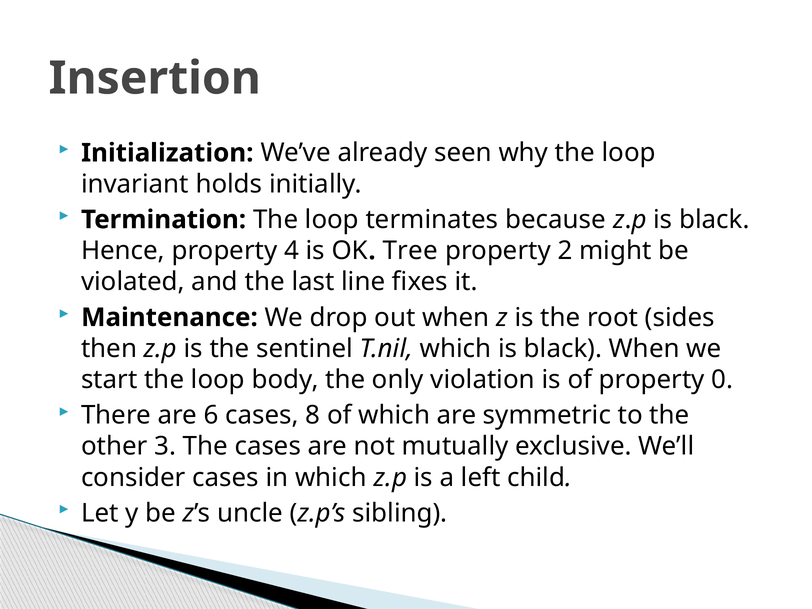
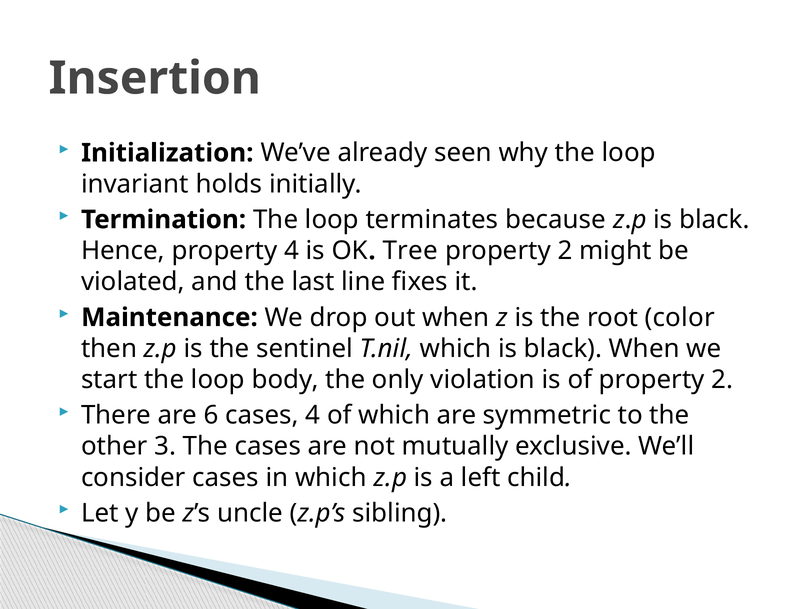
sides: sides -> color
of property 0: 0 -> 2
cases 8: 8 -> 4
